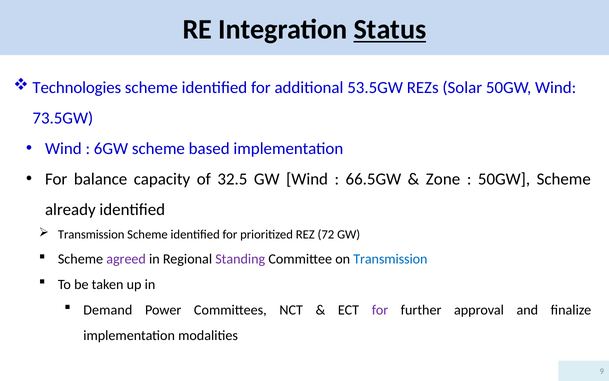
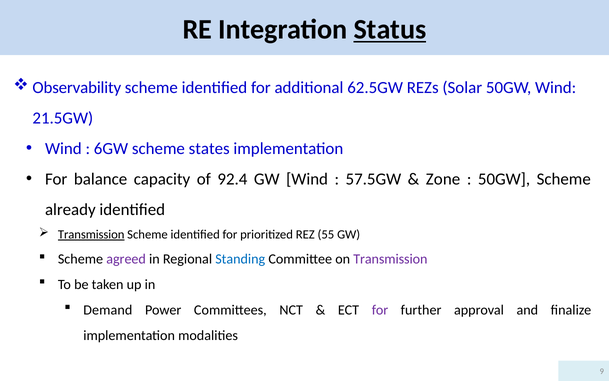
Technologies: Technologies -> Observability
53.5GW: 53.5GW -> 62.5GW
73.5GW: 73.5GW -> 21.5GW
based: based -> states
32.5: 32.5 -> 92.4
66.5GW: 66.5GW -> 57.5GW
Transmission at (91, 234) underline: none -> present
72: 72 -> 55
Standing colour: purple -> blue
Transmission at (390, 259) colour: blue -> purple
